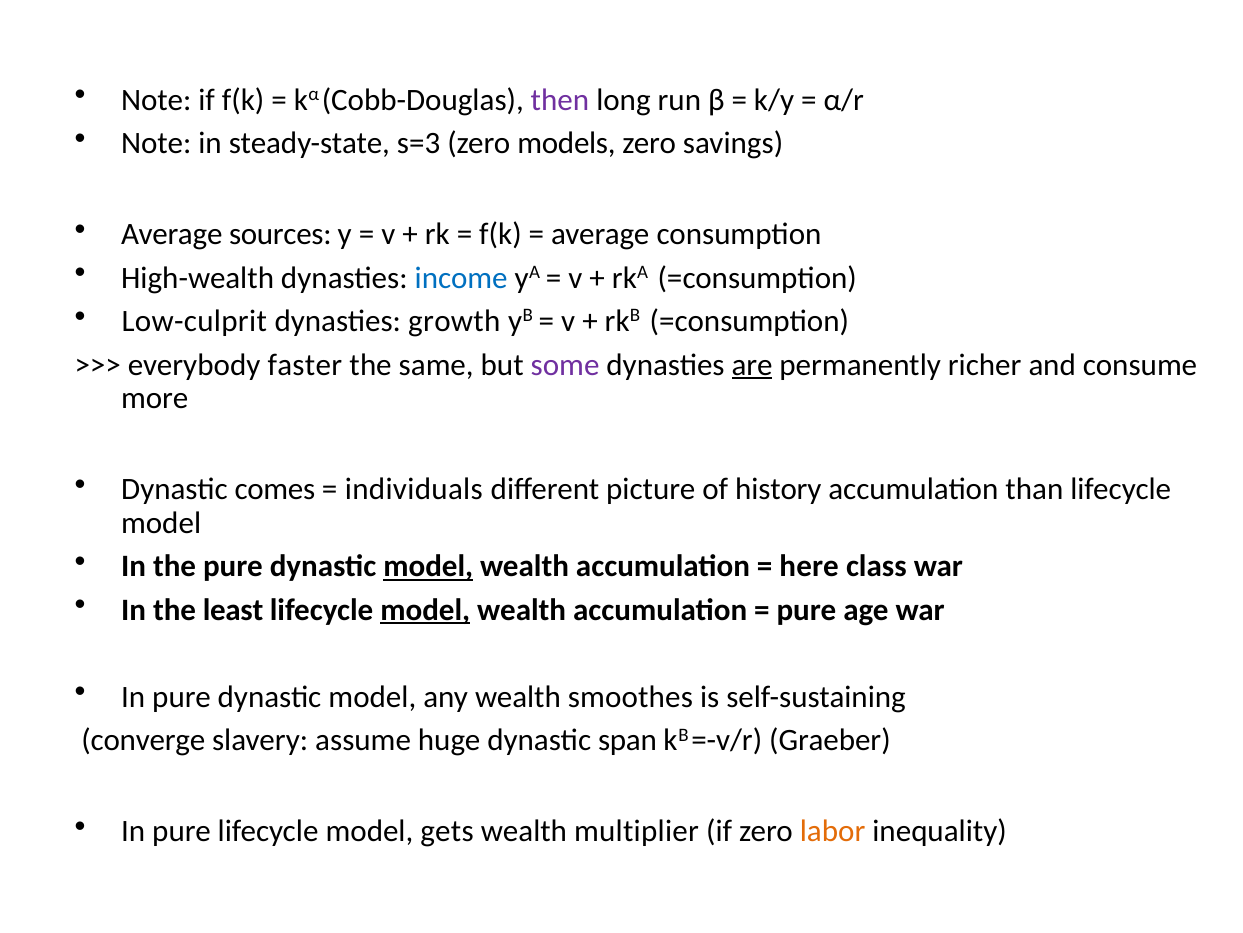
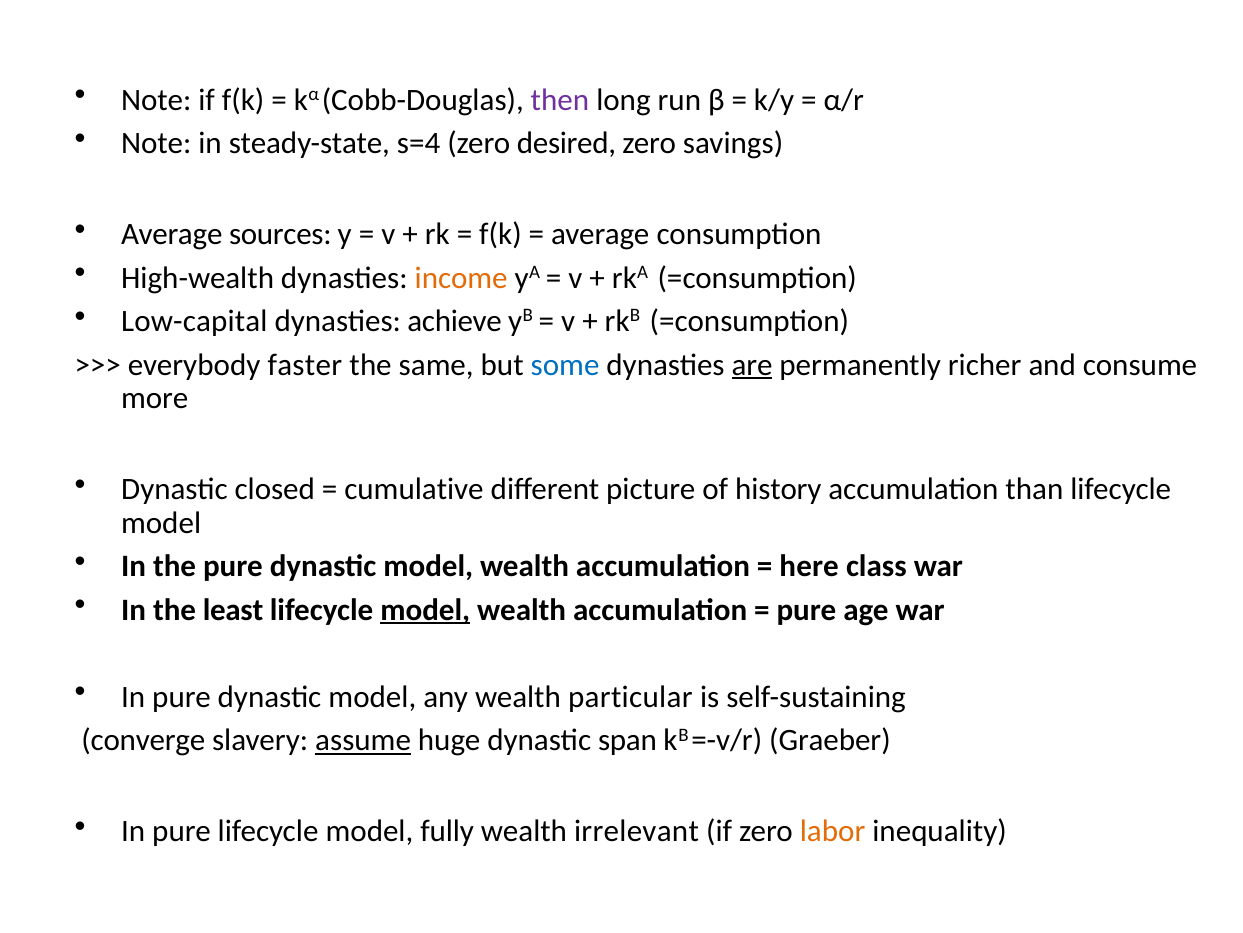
s=3: s=3 -> s=4
models: models -> desired
income colour: blue -> orange
Low-culprit: Low-culprit -> Low-capital
growth: growth -> achieve
some colour: purple -> blue
comes: comes -> closed
individuals: individuals -> cumulative
model at (428, 566) underline: present -> none
smoothes: smoothes -> particular
assume underline: none -> present
gets: gets -> fully
multiplier: multiplier -> irrelevant
